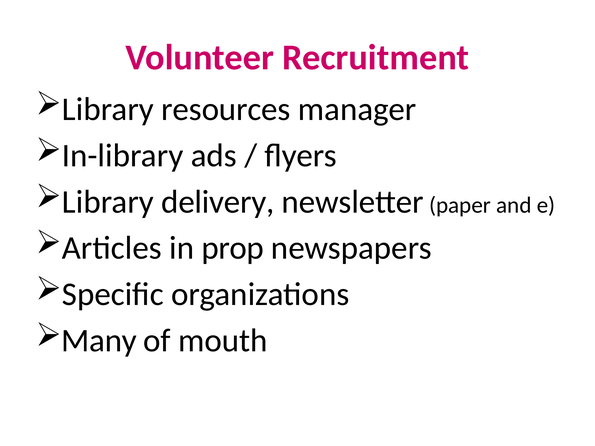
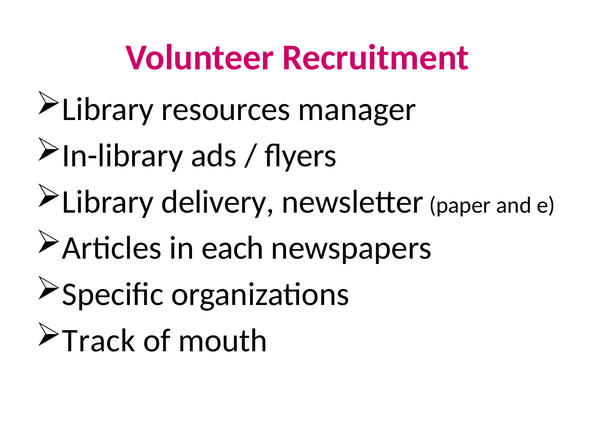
prop: prop -> each
Many: Many -> Track
